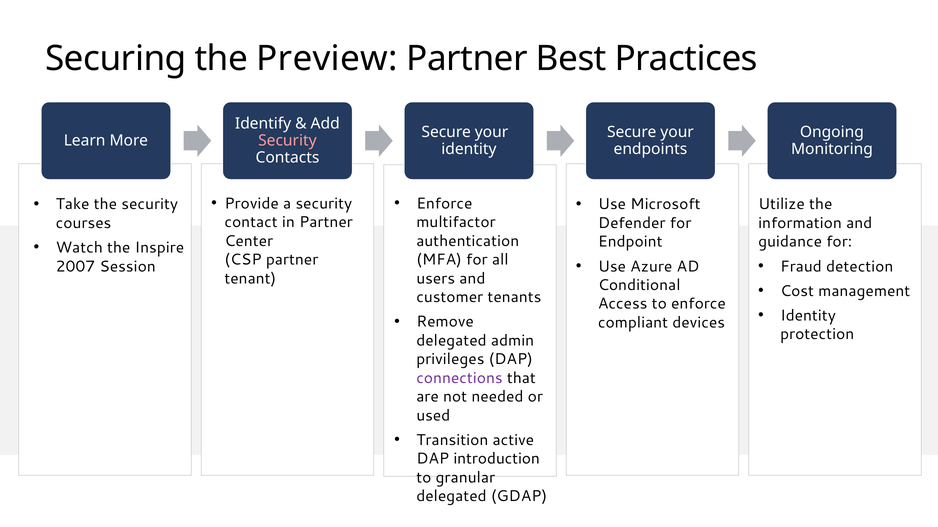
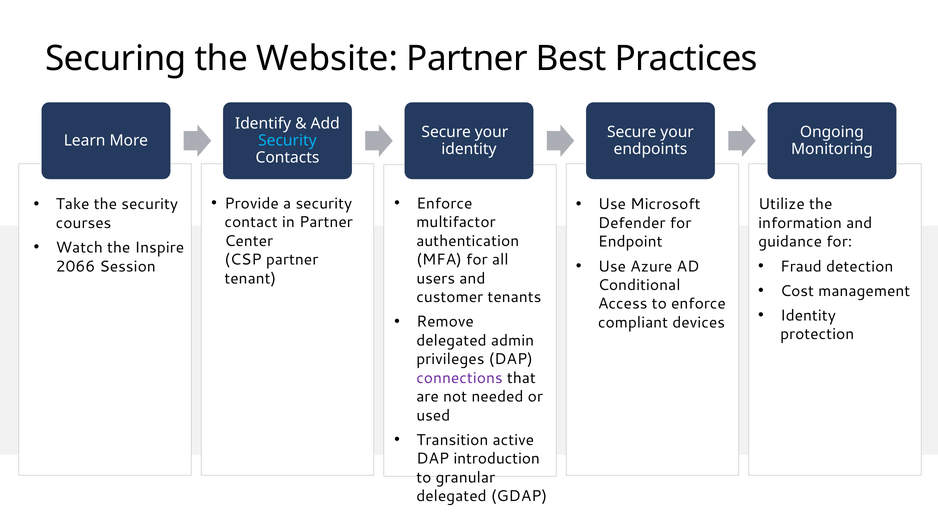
Preview: Preview -> Website
Security at (287, 141) colour: pink -> light blue
2007: 2007 -> 2066
